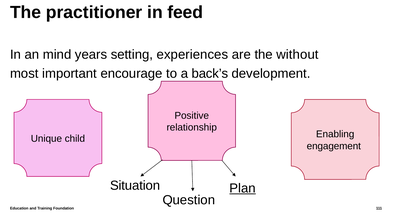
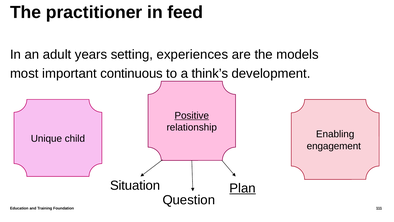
mind: mind -> adult
without: without -> models
encourage: encourage -> continuous
back’s: back’s -> think’s
Positive underline: none -> present
